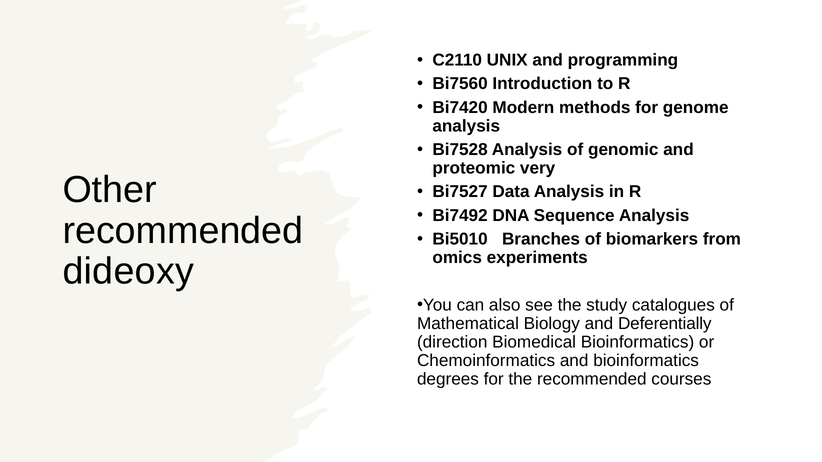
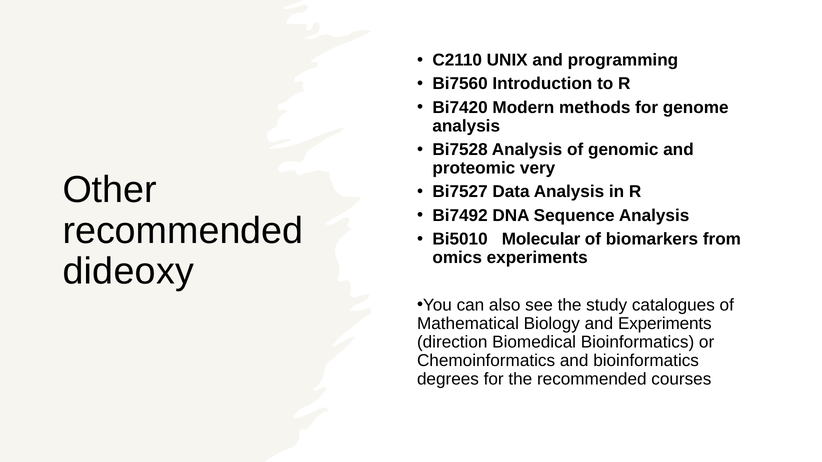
Branches: Branches -> Molecular
and Deferentially: Deferentially -> Experiments
